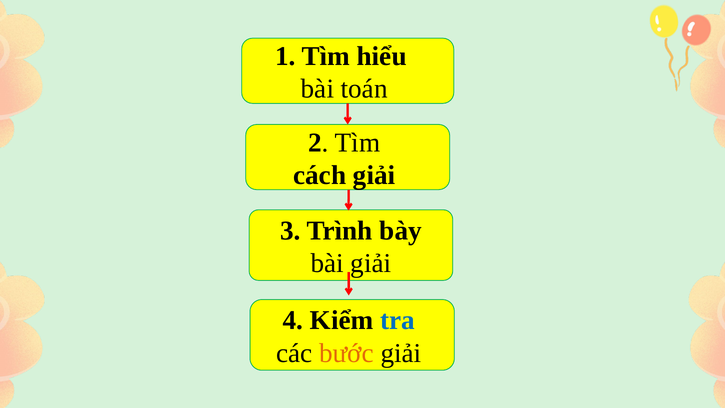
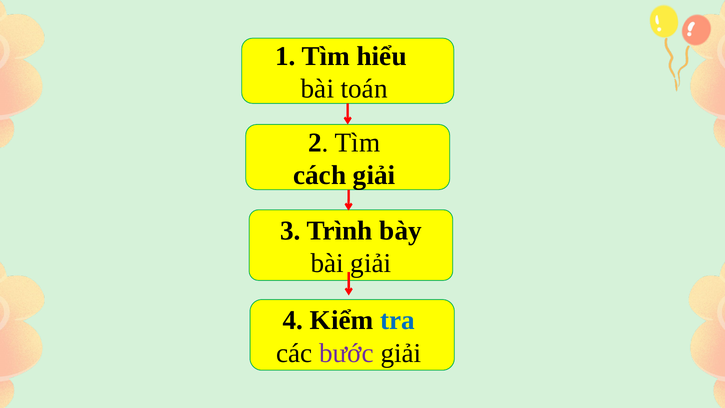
bước colour: orange -> purple
